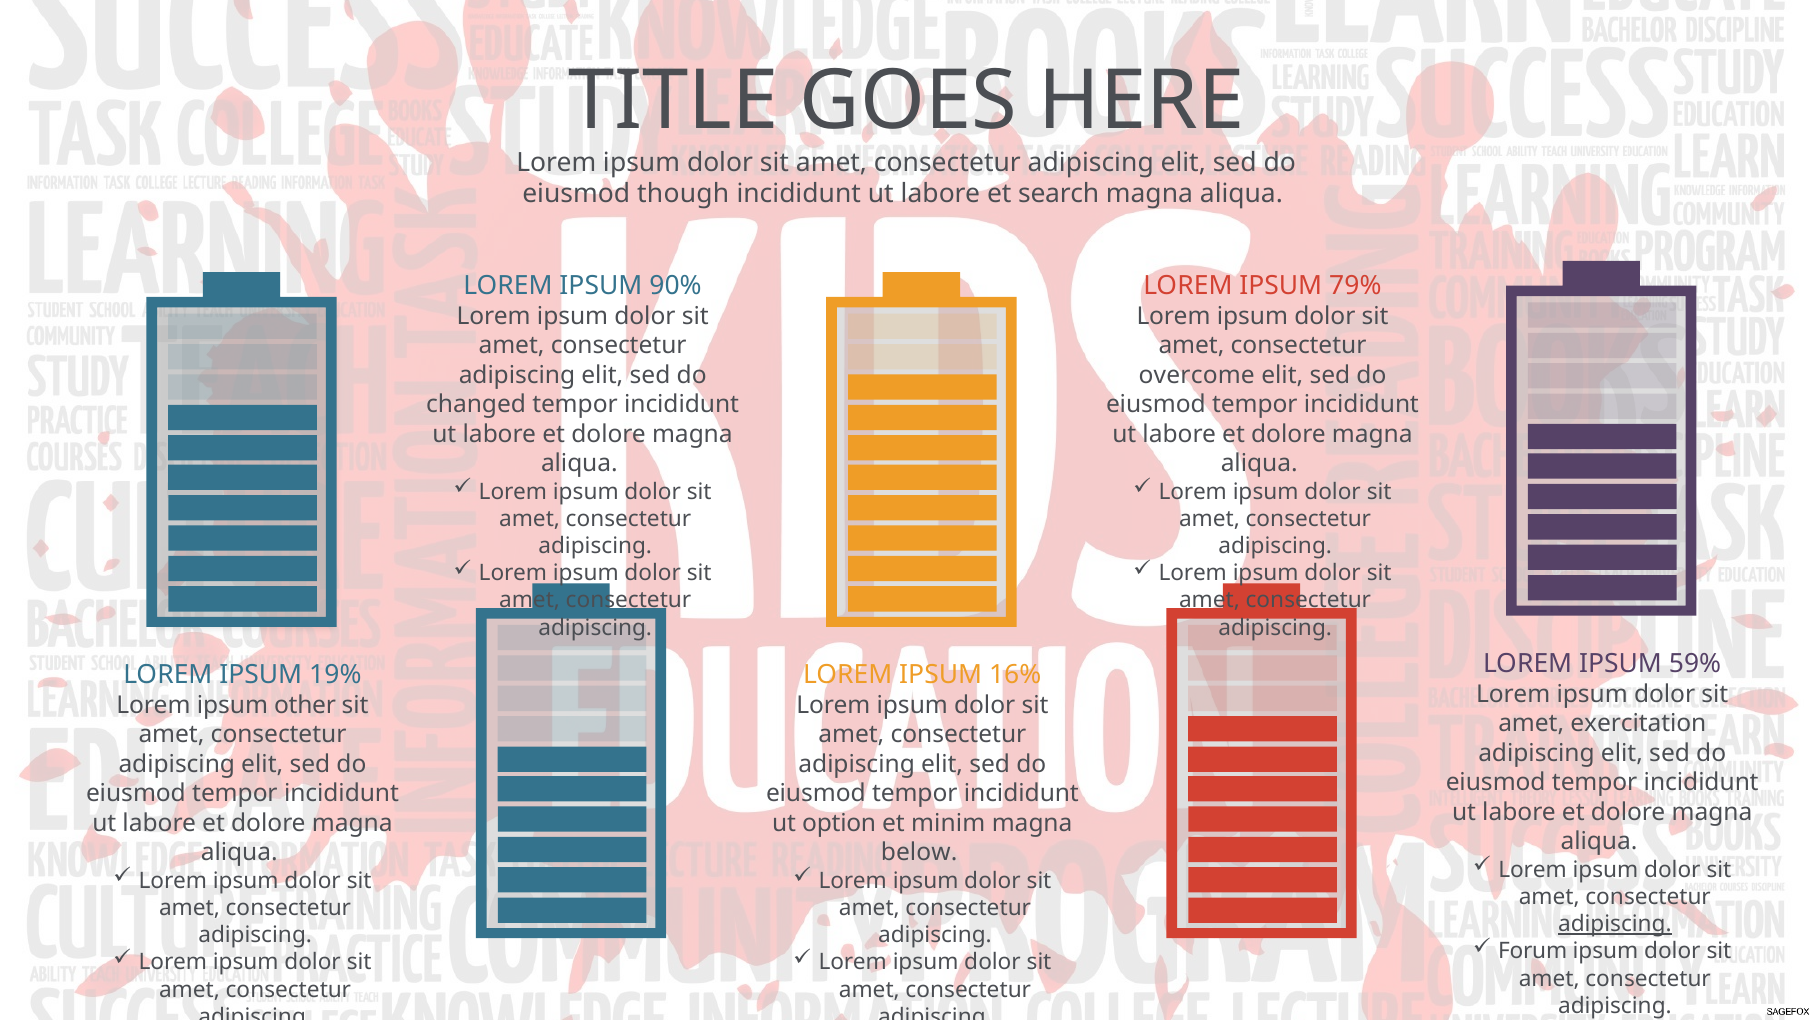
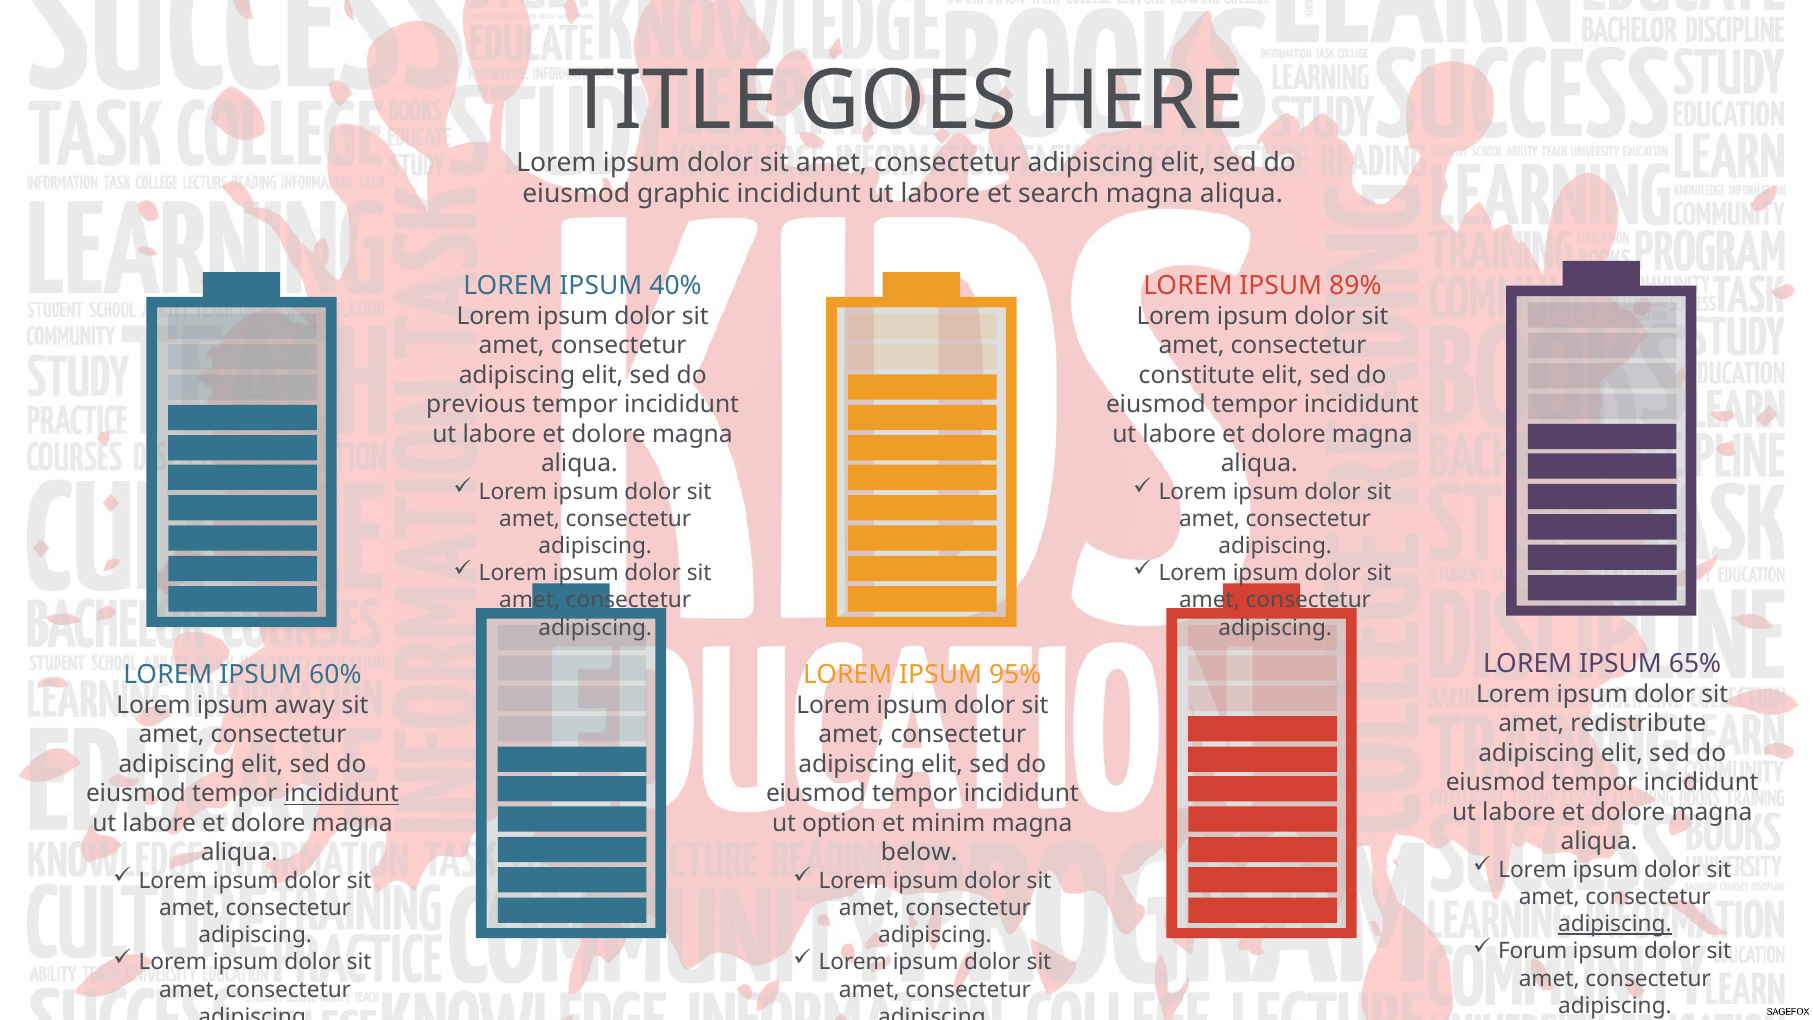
though: though -> graphic
90%: 90% -> 40%
79%: 79% -> 89%
overcome: overcome -> constitute
changed: changed -> previous
59%: 59% -> 65%
19%: 19% -> 60%
16%: 16% -> 95%
other: other -> away
exercitation: exercitation -> redistribute
incididunt at (341, 794) underline: none -> present
